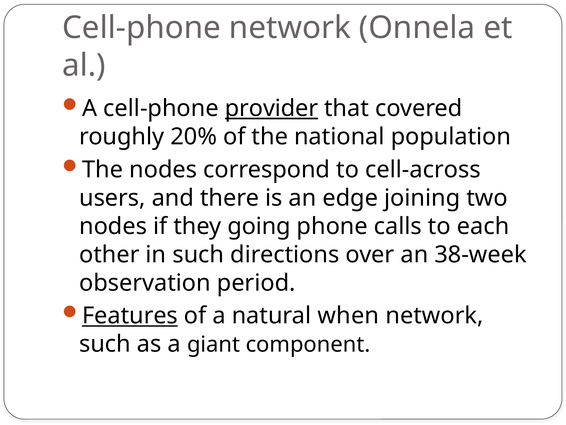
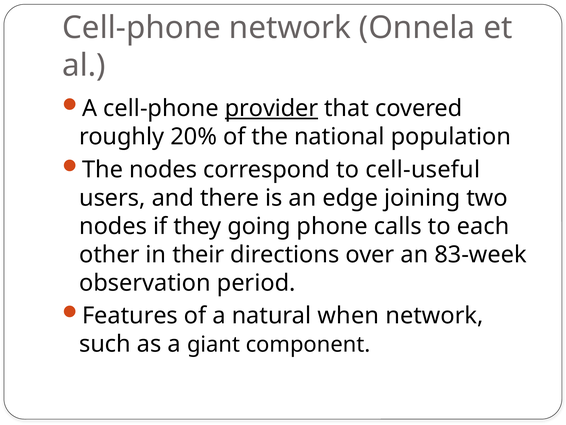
cell-across: cell-across -> cell-useful
in such: such -> their
38-week: 38-week -> 83-week
Features underline: present -> none
